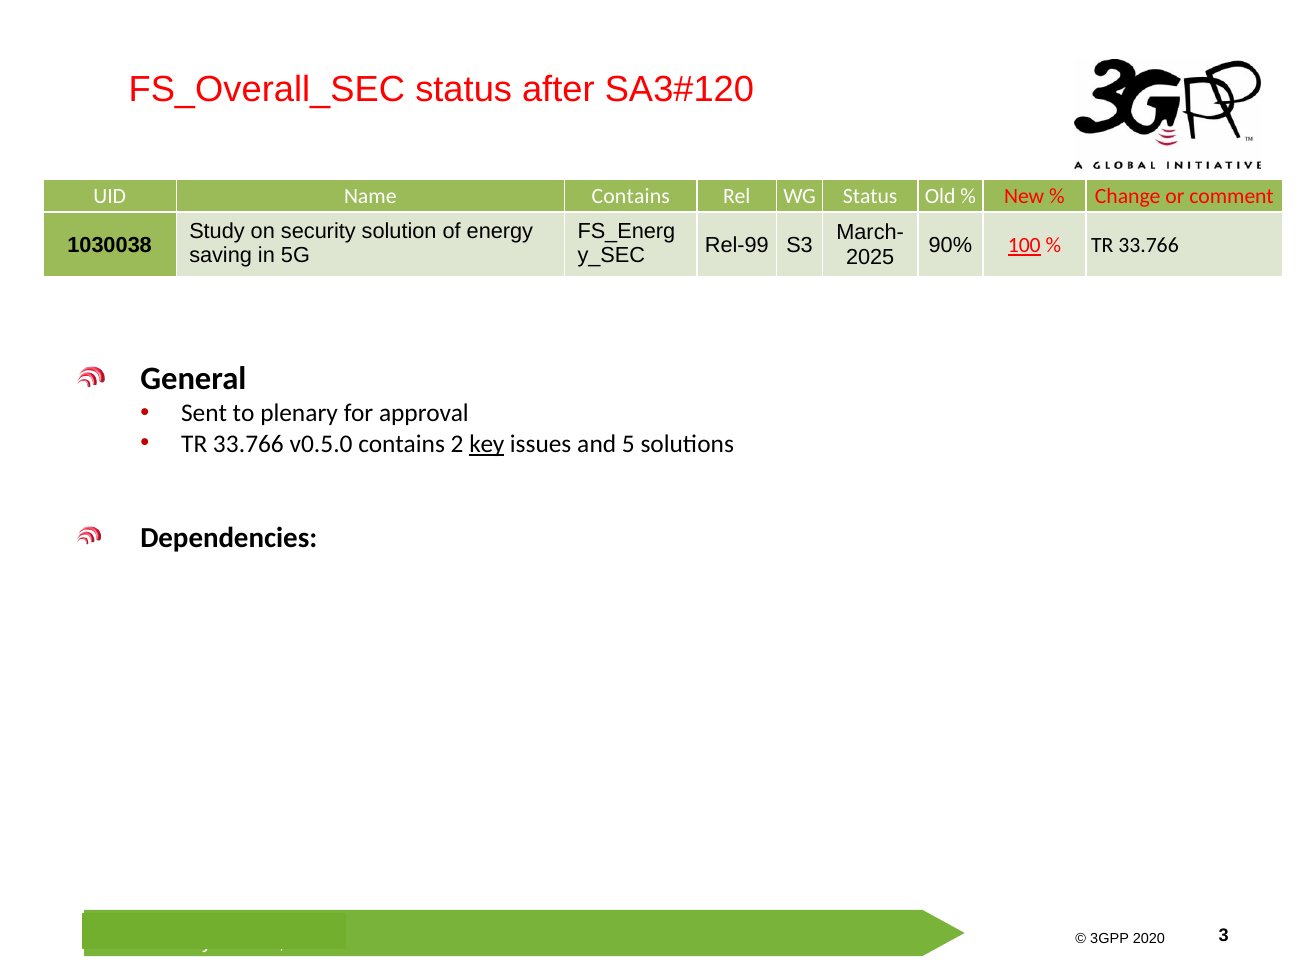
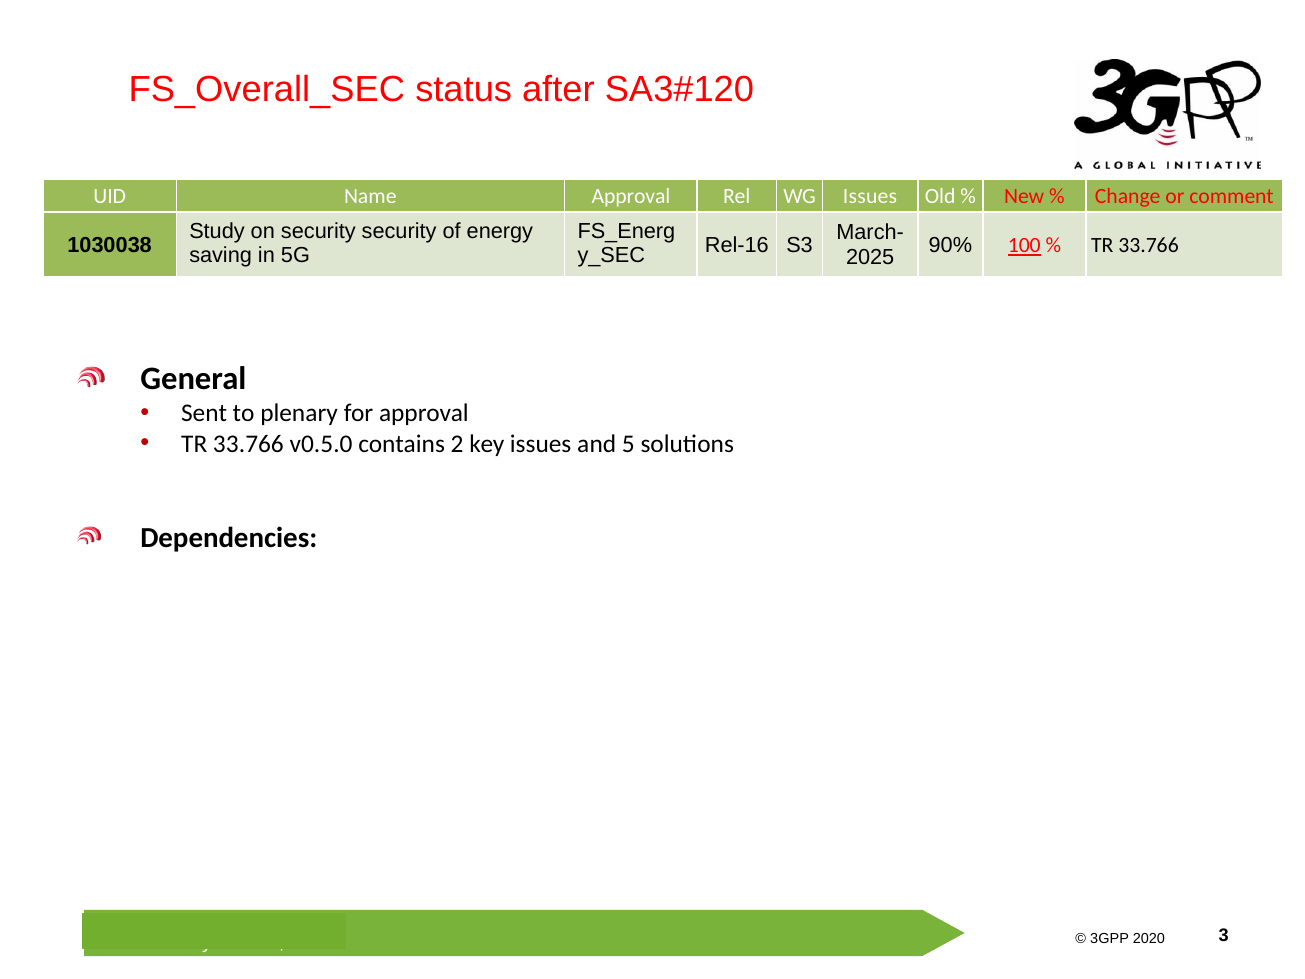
Name Contains: Contains -> Approval
WG Status: Status -> Issues
security solution: solution -> security
Rel-99: Rel-99 -> Rel-16
key underline: present -> none
